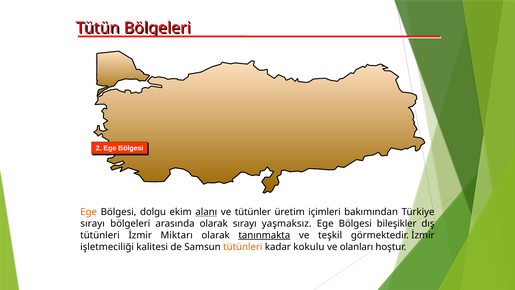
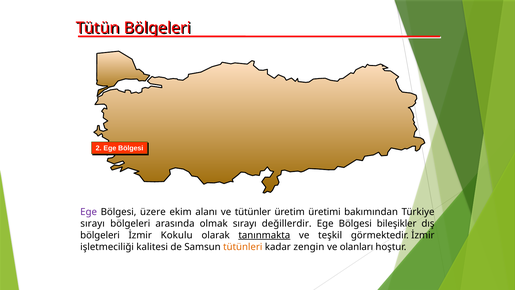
Ege at (89, 212) colour: orange -> purple
dolgu: dolgu -> üzere
alanı underline: present -> none
içimleri: içimleri -> üretimi
arasında olarak: olarak -> olmak
yaşmaksız: yaşmaksız -> değillerdir
tütünleri at (100, 235): tütünleri -> bölgeleri
Miktarı: Miktarı -> Kokulu
kokulu: kokulu -> zengin
